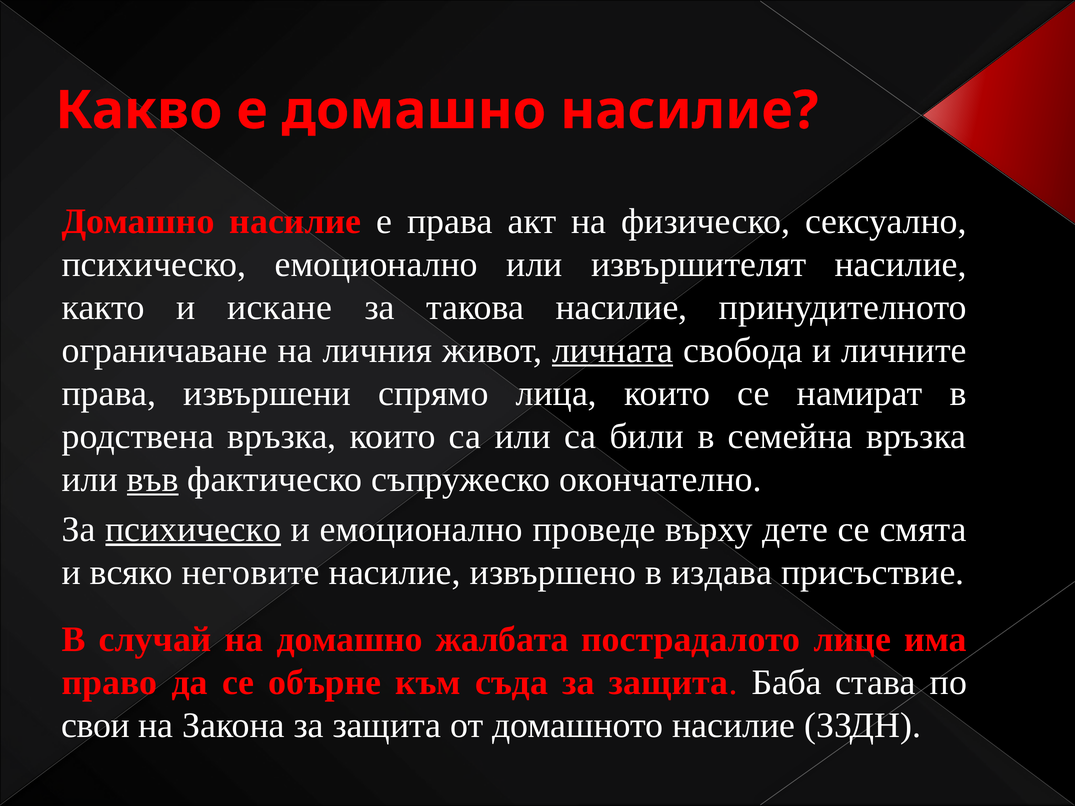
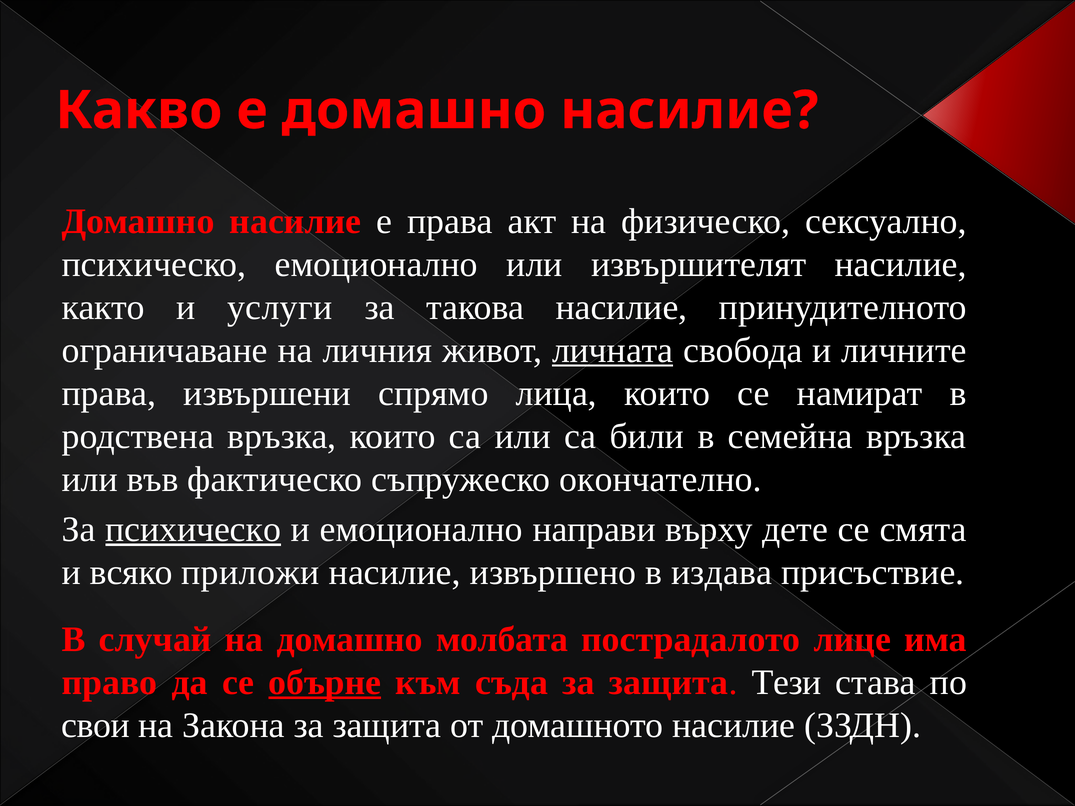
искане: искане -> услуги
във underline: present -> none
проведе: проведе -> направи
неговите: неговите -> приложи
жалбата: жалбата -> молбата
обърне underline: none -> present
Баба: Баба -> Тези
